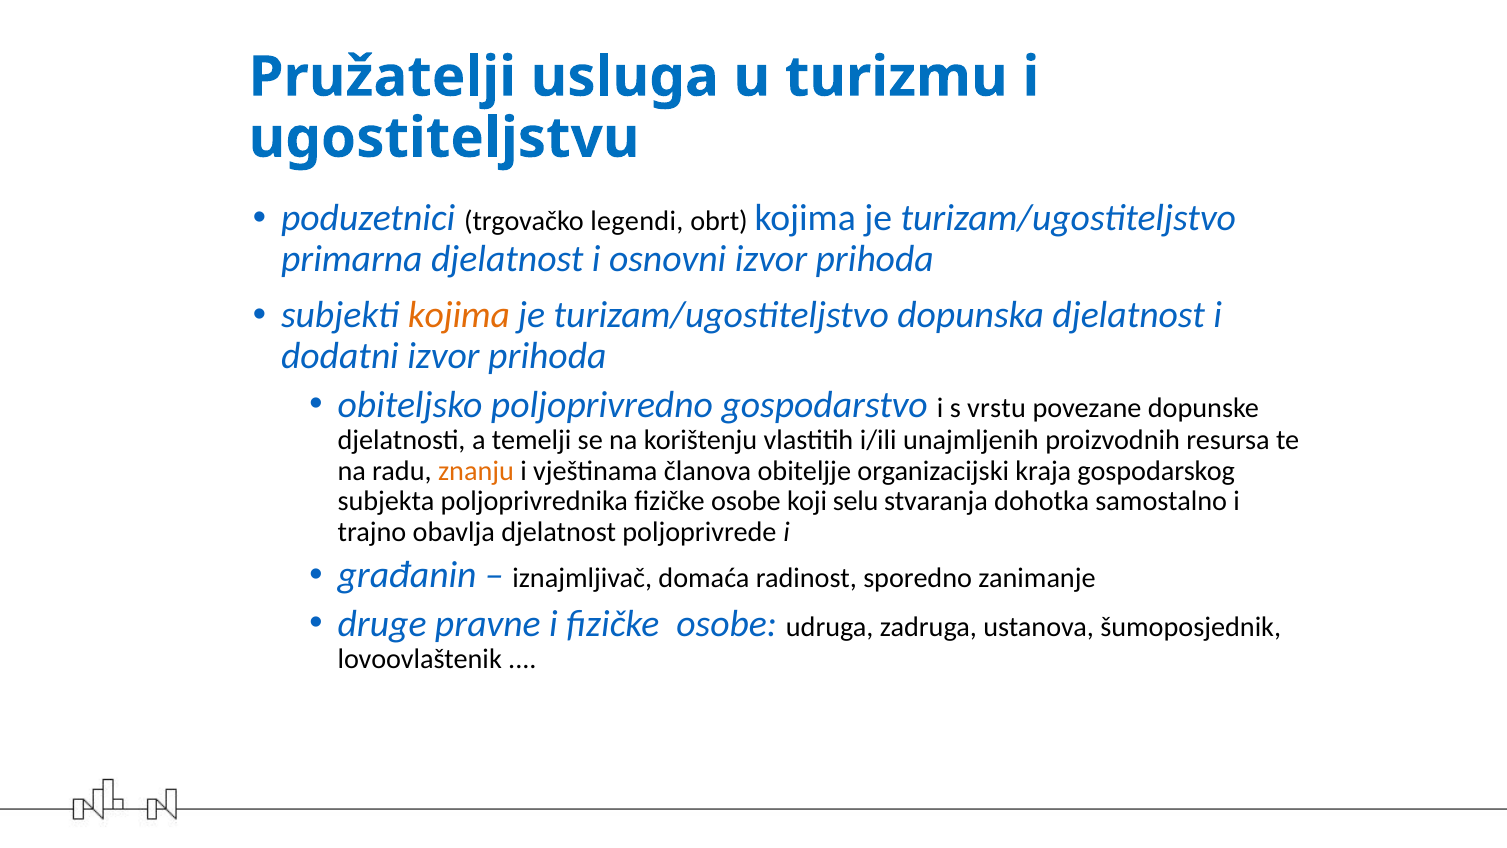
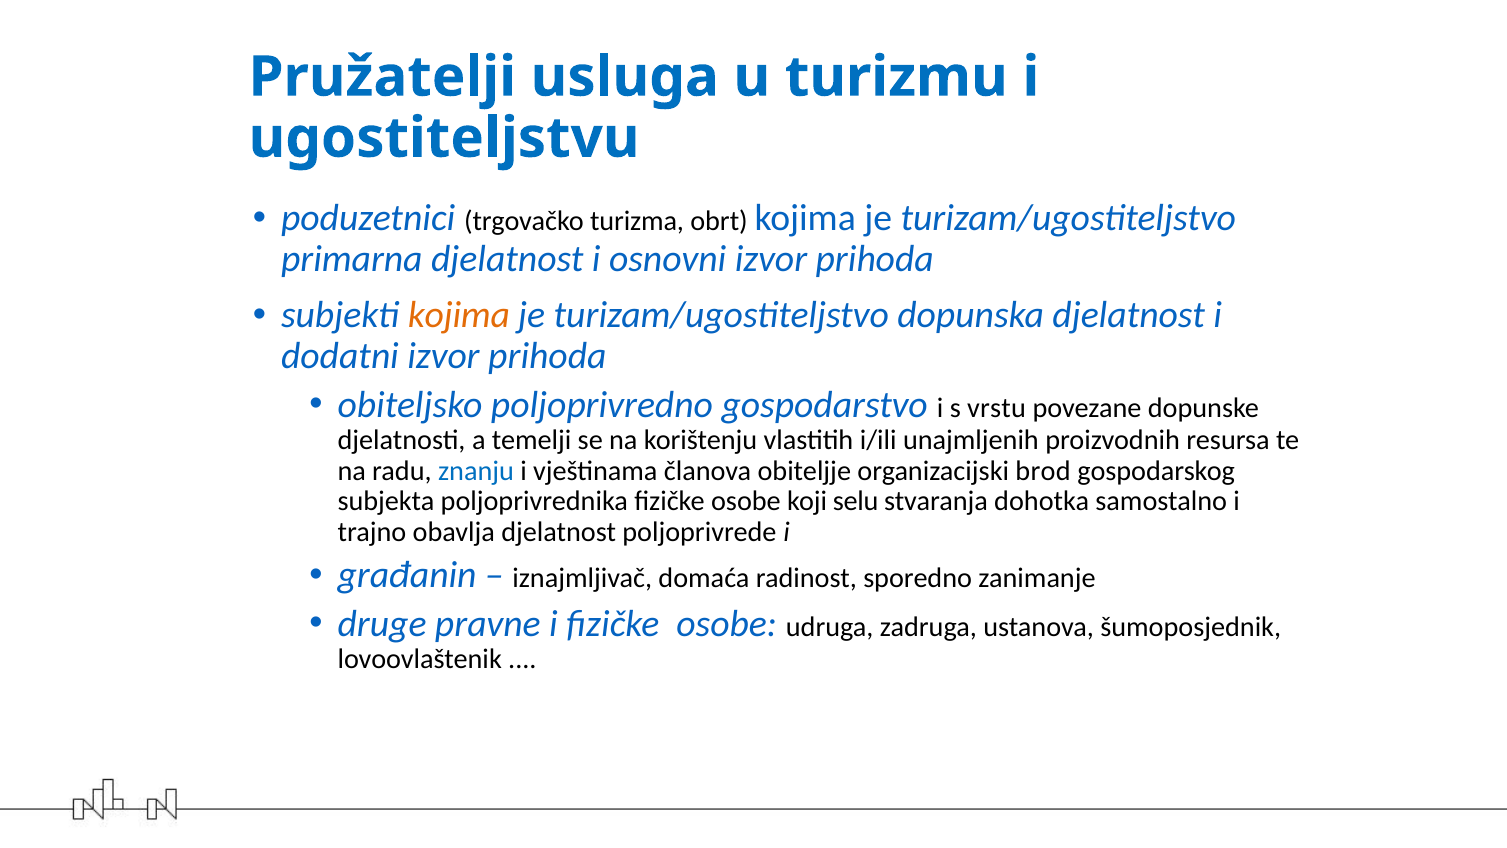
legendi: legendi -> turizma
znanju colour: orange -> blue
kraja: kraja -> brod
